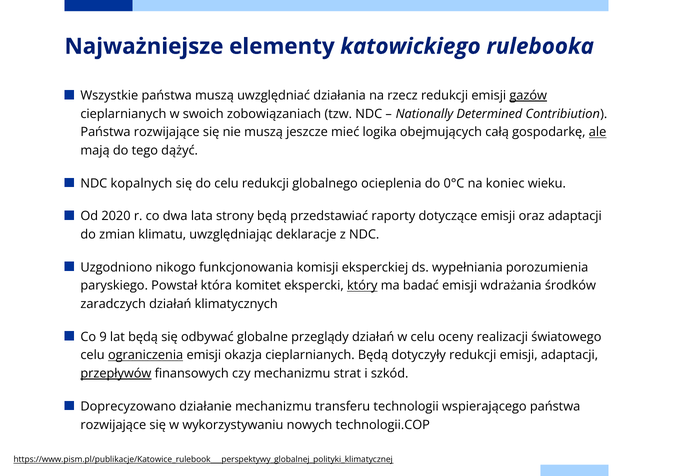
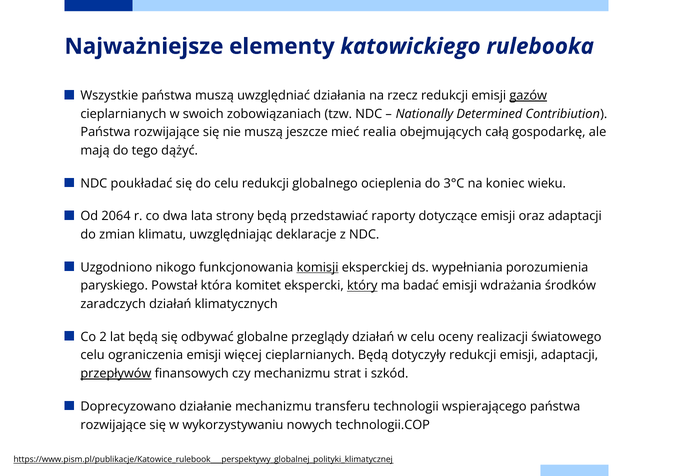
logika: logika -> realia
ale underline: present -> none
kopalnych: kopalnych -> poukładać
0°C: 0°C -> 3°C
2020: 2020 -> 2064
komisji underline: none -> present
9: 9 -> 2
ograniczenia underline: present -> none
okazja: okazja -> więcej
